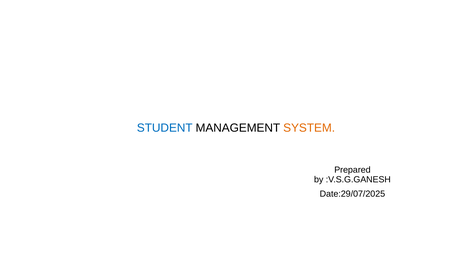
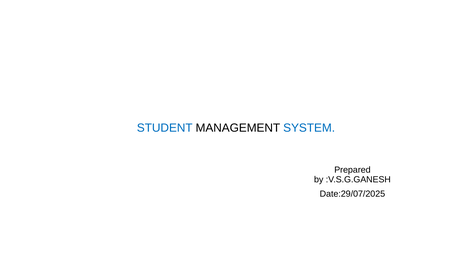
SYSTEM colour: orange -> blue
